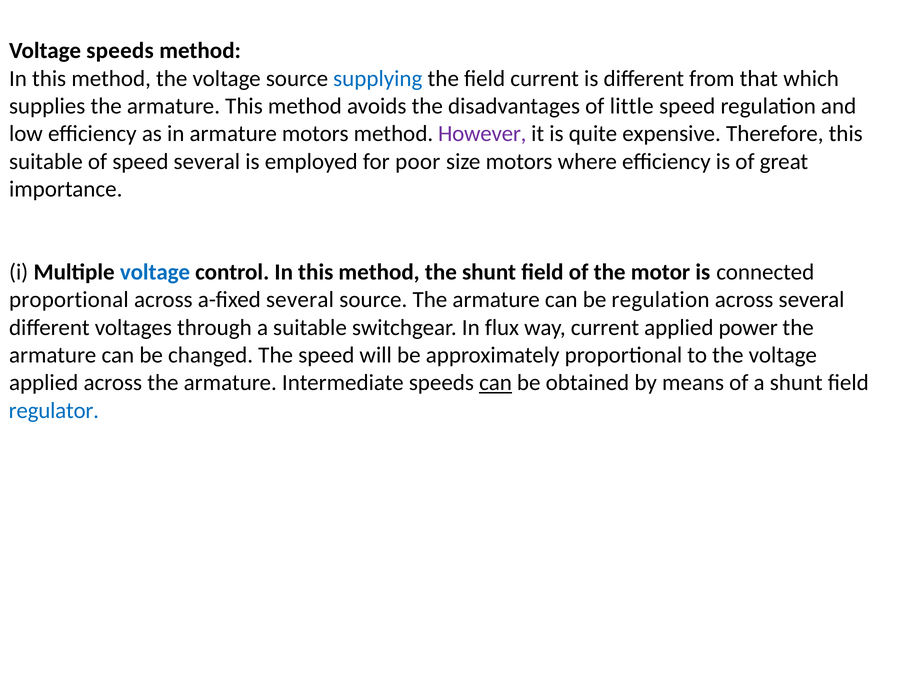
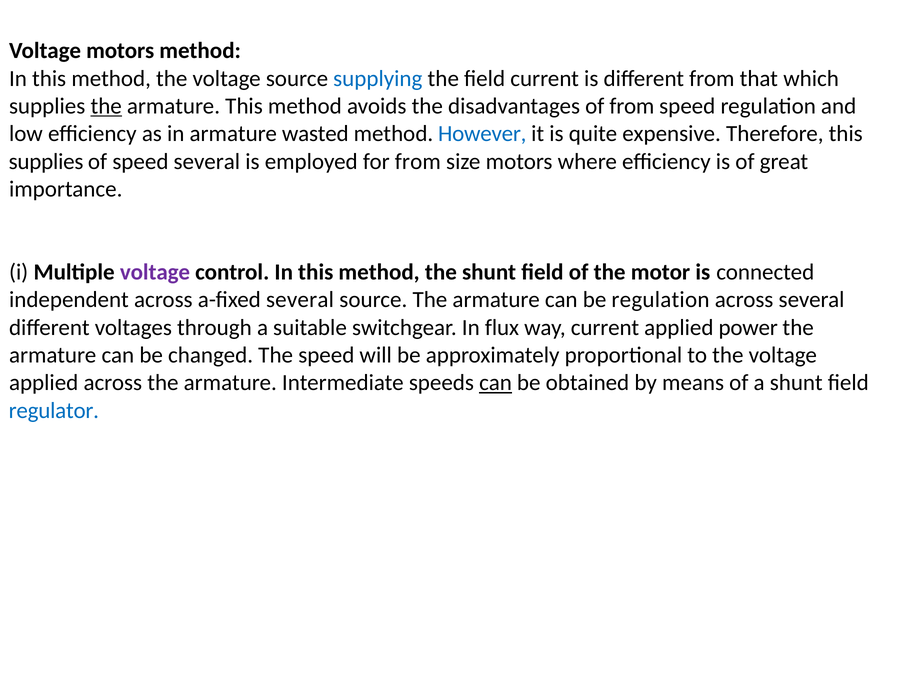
Voltage speeds: speeds -> motors
the at (106, 106) underline: none -> present
of little: little -> from
armature motors: motors -> wasted
However colour: purple -> blue
suitable at (46, 161): suitable -> supplies
for poor: poor -> from
voltage at (155, 272) colour: blue -> purple
proportional at (69, 300): proportional -> independent
